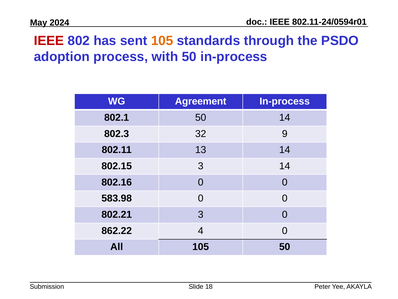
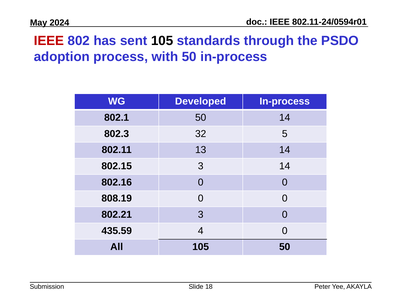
105 at (162, 41) colour: orange -> black
Agreement: Agreement -> Developed
9: 9 -> 5
583.98: 583.98 -> 808.19
862.22: 862.22 -> 435.59
